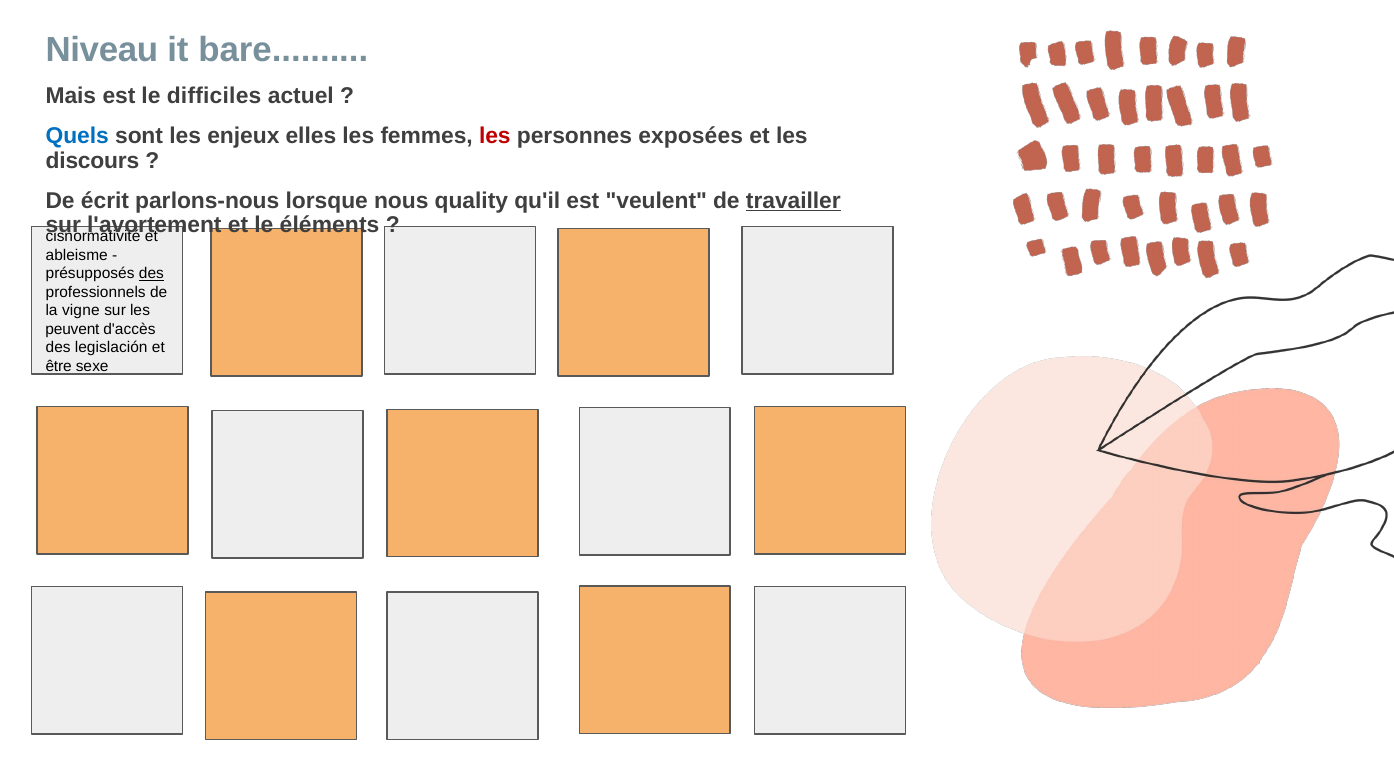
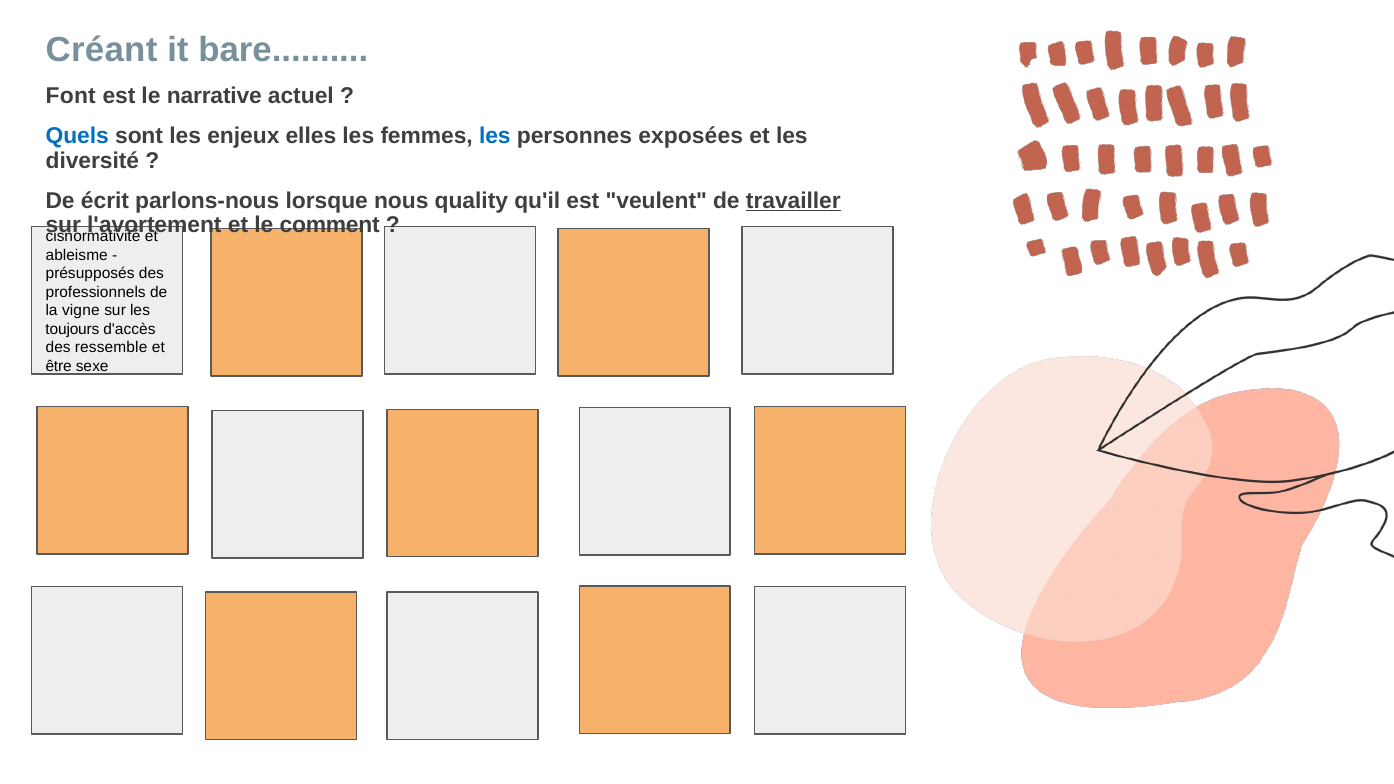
Niveau: Niveau -> Créant
Mais: Mais -> Font
difficiles: difficiles -> narrative
les at (495, 136) colour: red -> blue
discours: discours -> diversité
éléments: éléments -> comment
des at (151, 274) underline: present -> none
peuvent: peuvent -> toujours
legislación: legislación -> ressemble
